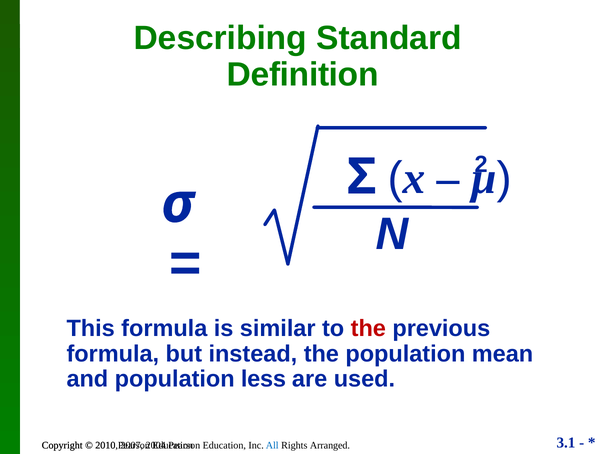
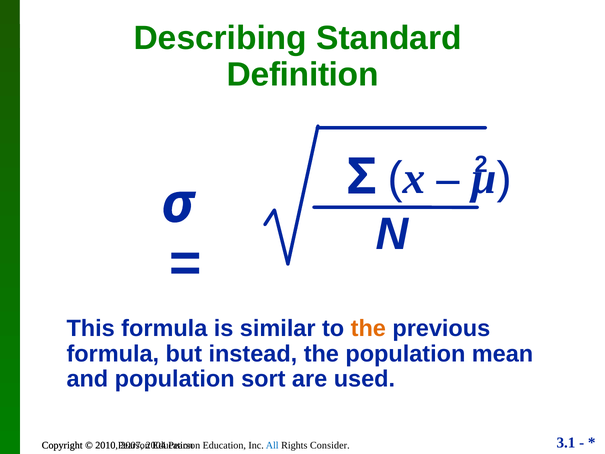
the at (368, 328) colour: red -> orange
less: less -> sort
Arranged: Arranged -> Consider
